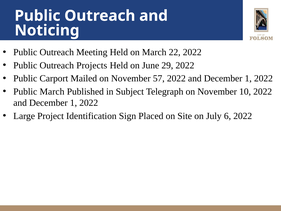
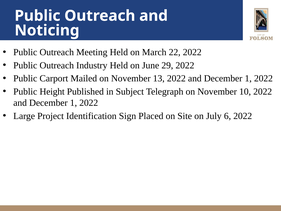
Projects: Projects -> Industry
57: 57 -> 13
Public March: March -> Height
